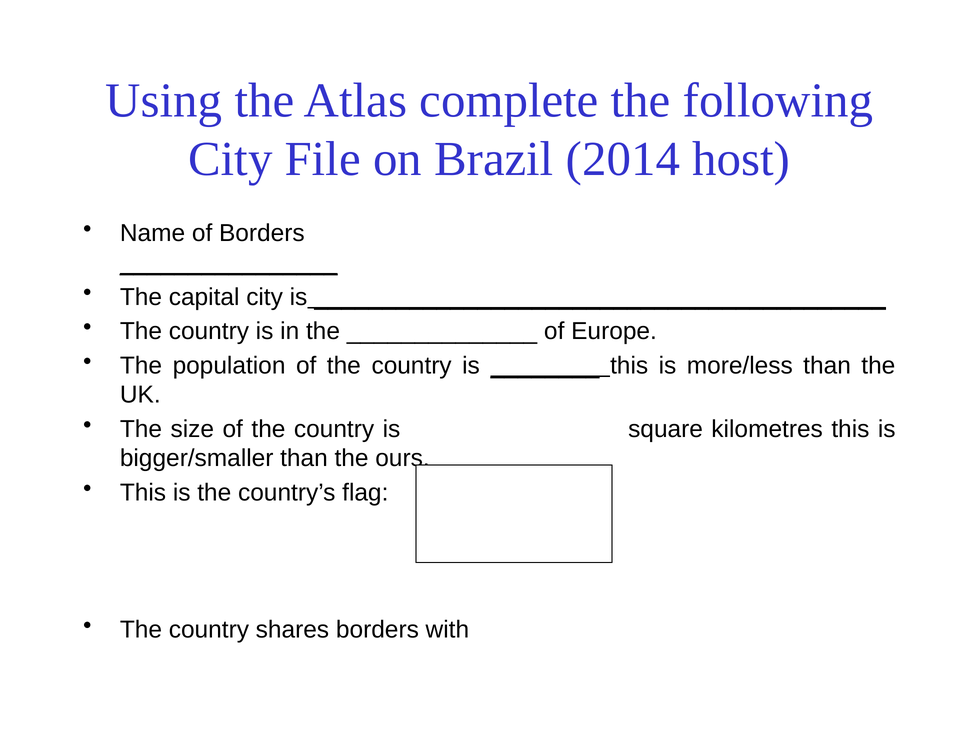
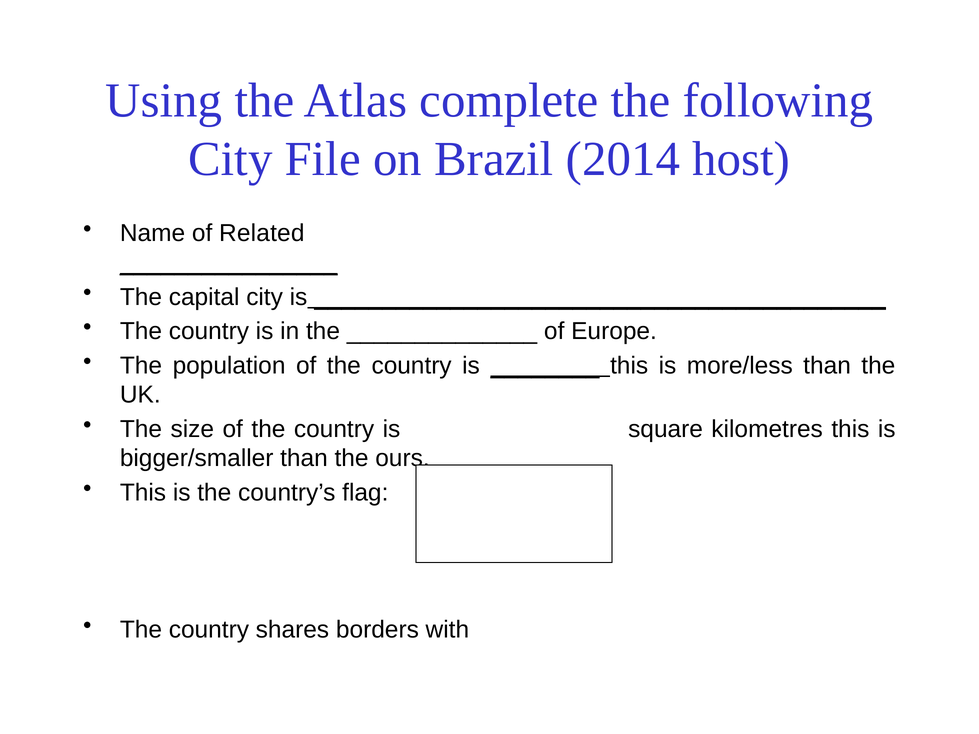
of Borders: Borders -> Related
